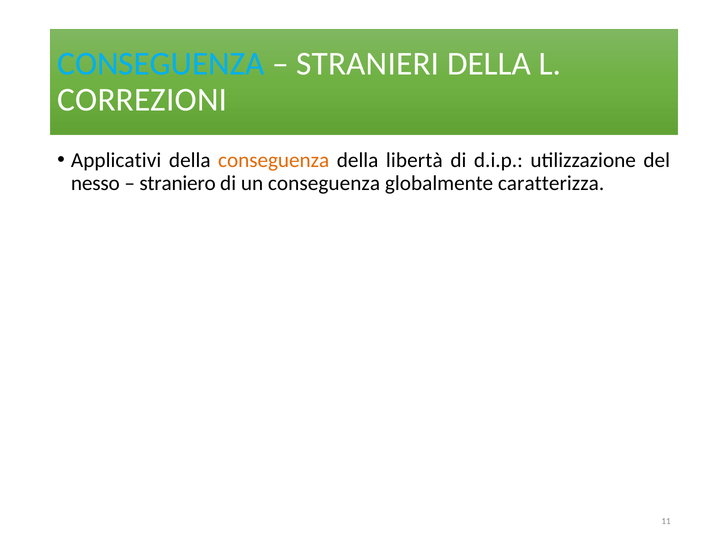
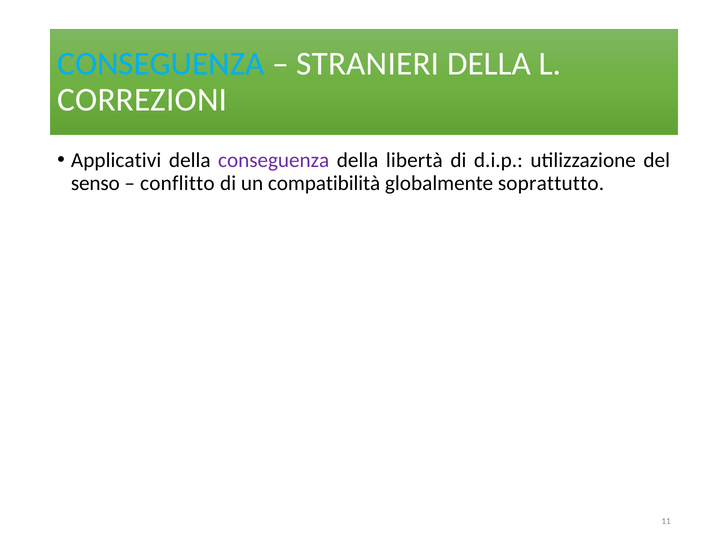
conseguenza at (274, 160) colour: orange -> purple
nesso: nesso -> senso
straniero: straniero -> conflitto
un conseguenza: conseguenza -> compatibilità
caratterizza: caratterizza -> soprattutto
